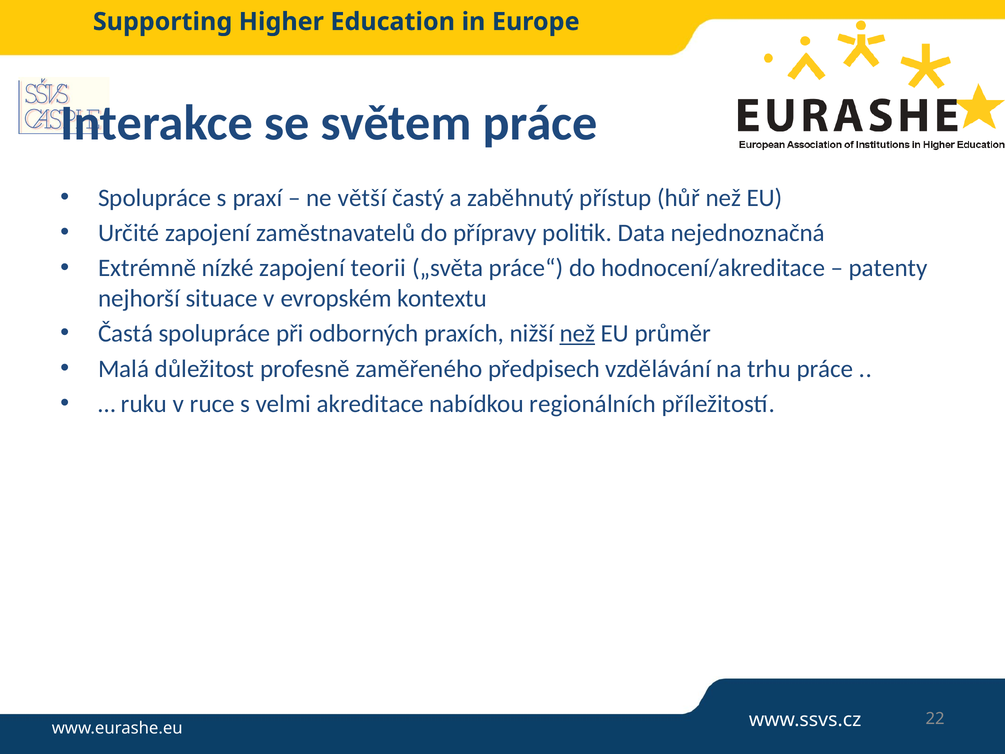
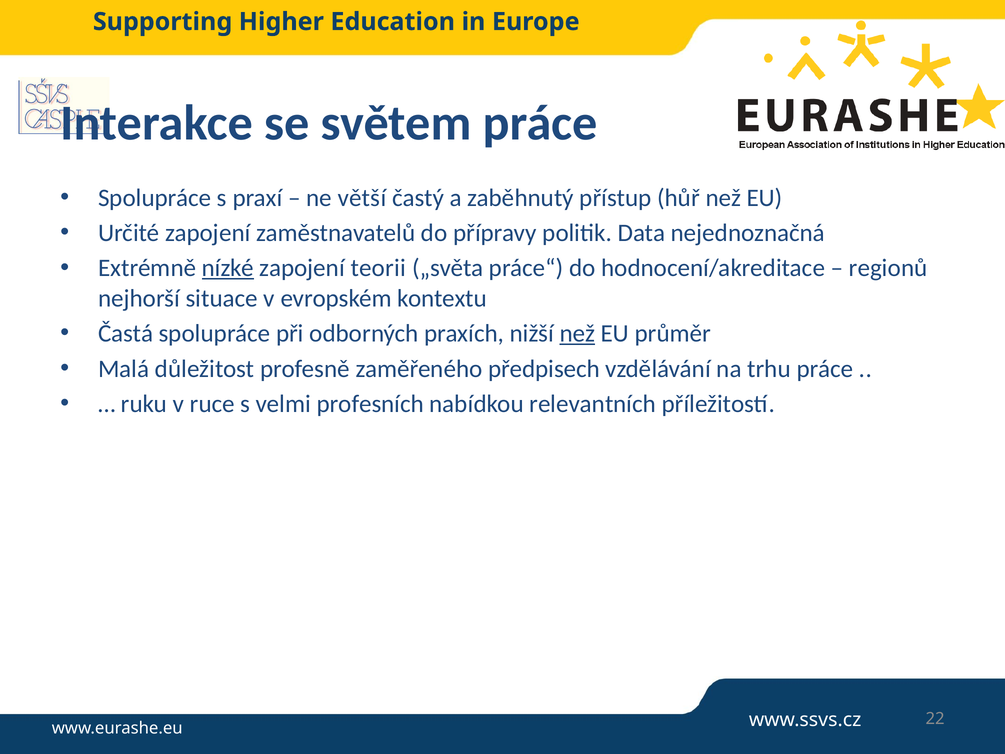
nízké underline: none -> present
patenty: patenty -> regionů
akreditace: akreditace -> profesních
regionálních: regionálních -> relevantních
